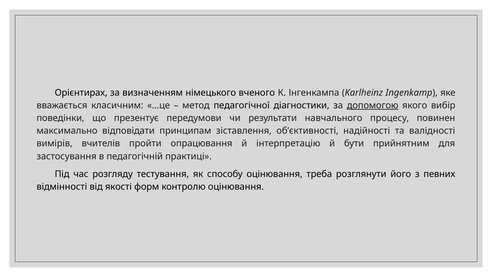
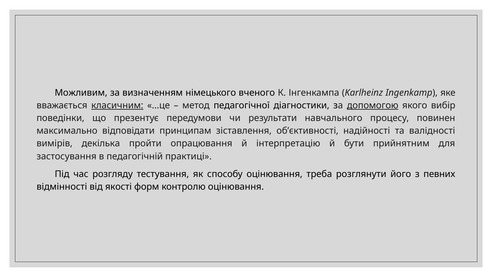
Орієнтирах: Орієнтирах -> Можливим
класичним underline: none -> present
вчителів: вчителів -> декілька
